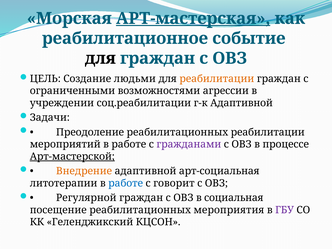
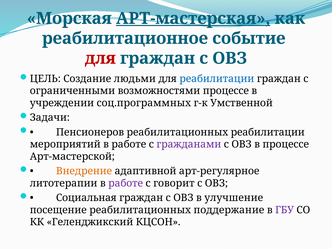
для at (100, 58) colour: black -> red
реабилитации at (217, 79) colour: orange -> blue
возможностями агрессии: агрессии -> процессе
соц.реабилитации: соц.реабилитации -> соц.программных
г-к Адаптивной: Адаптивной -> Умственной
Преодоление: Преодоление -> Пенсионеров
Арт-мастерской underline: present -> none
арт-социальная: арт-социальная -> арт-регулярное
работе at (126, 183) colour: blue -> purple
Регулярной: Регулярной -> Социальная
социальная: социальная -> улучшение
мероприятия: мероприятия -> поддержание
